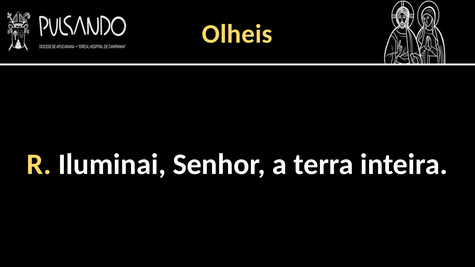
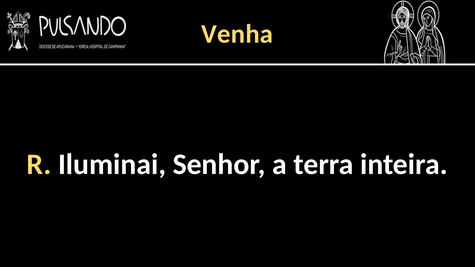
Olheis: Olheis -> Venha
